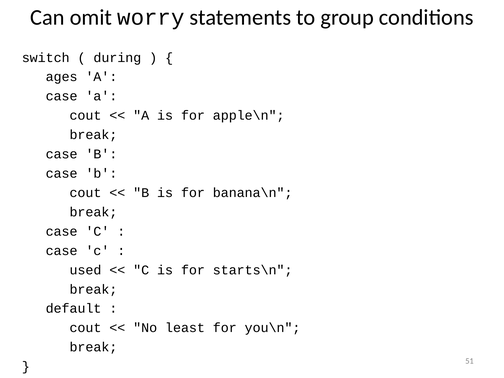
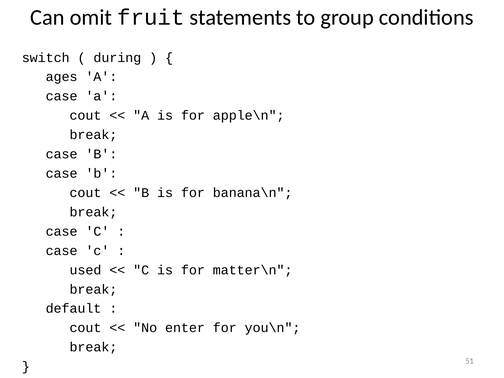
worry: worry -> fruit
starts\n: starts\n -> matter\n
least: least -> enter
